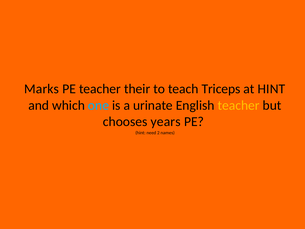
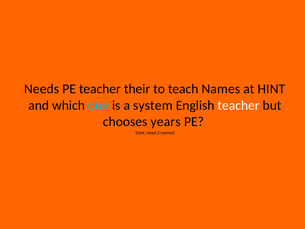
Marks: Marks -> Needs
teach Triceps: Triceps -> Names
urinate: urinate -> system
teacher at (239, 105) colour: yellow -> white
